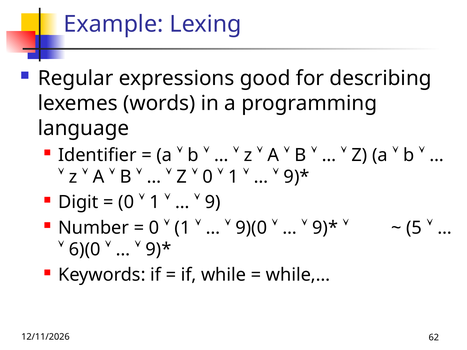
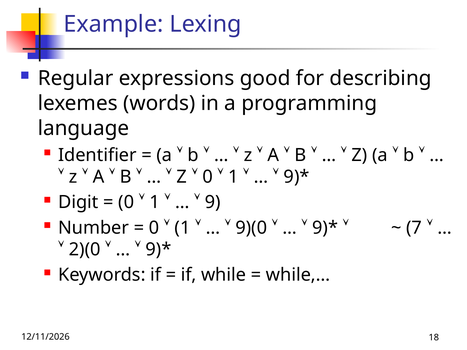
5: 5 -> 7
6)(0: 6)(0 -> 2)(0
62: 62 -> 18
